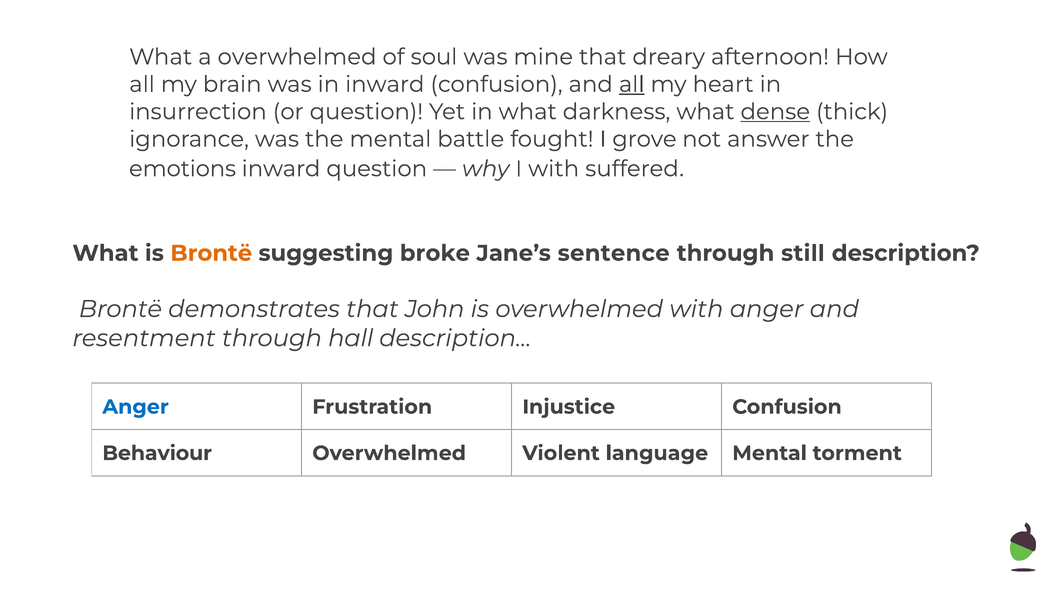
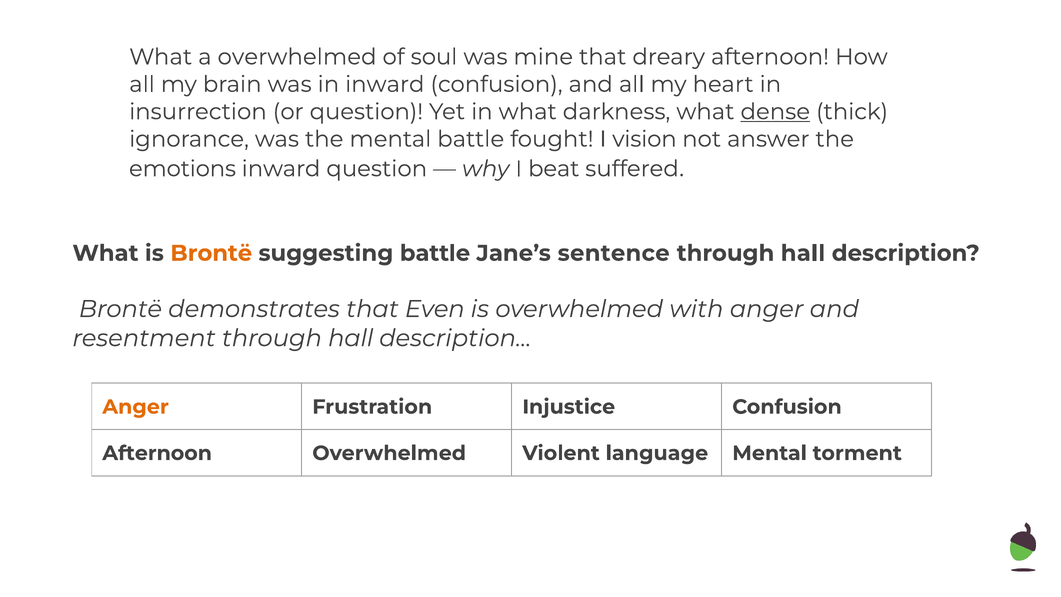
all at (632, 84) underline: present -> none
grove: grove -> vision
I with: with -> beat
suggesting broke: broke -> battle
still at (803, 253): still -> hall
John: John -> Even
Anger at (136, 407) colour: blue -> orange
Behaviour at (157, 453): Behaviour -> Afternoon
